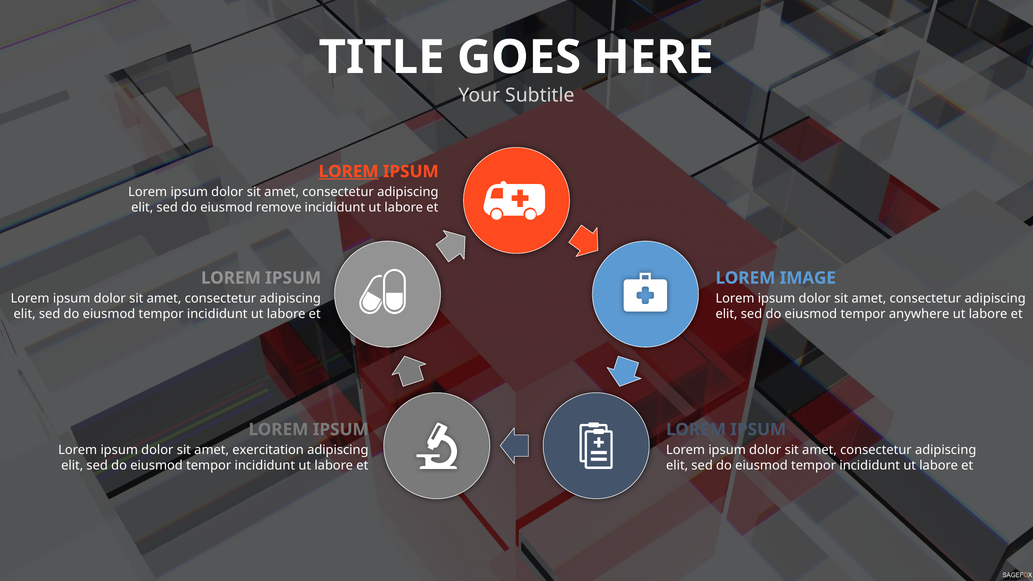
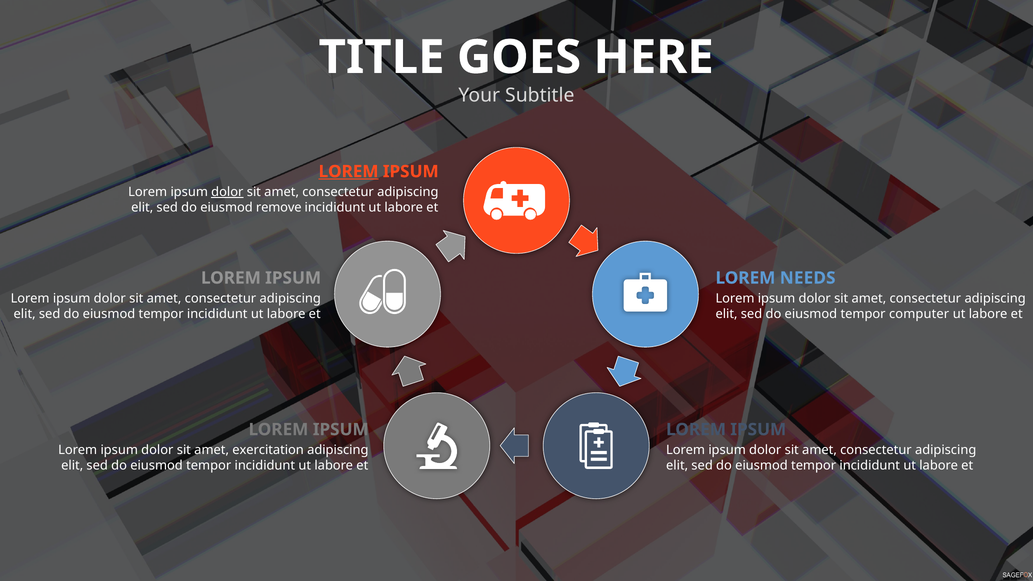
dolor at (227, 192) underline: none -> present
IMAGE: IMAGE -> NEEDS
anywhere: anywhere -> computer
